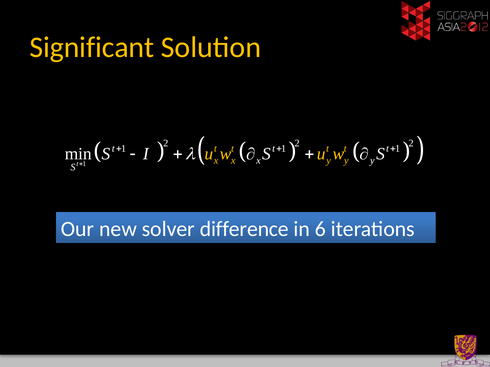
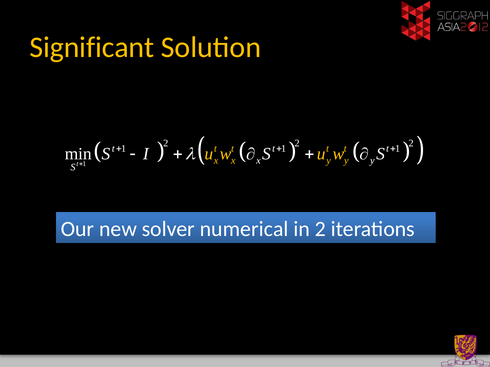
difference: difference -> numerical
in 6: 6 -> 2
